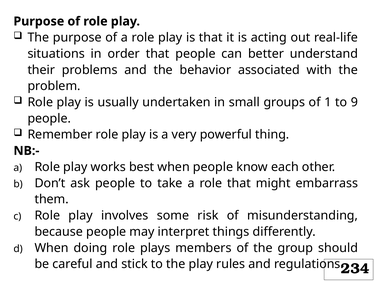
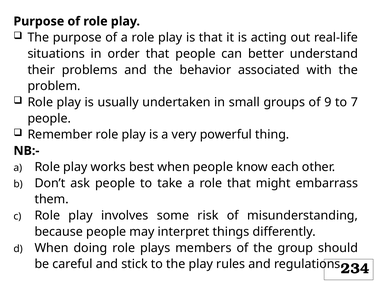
1: 1 -> 9
9: 9 -> 7
